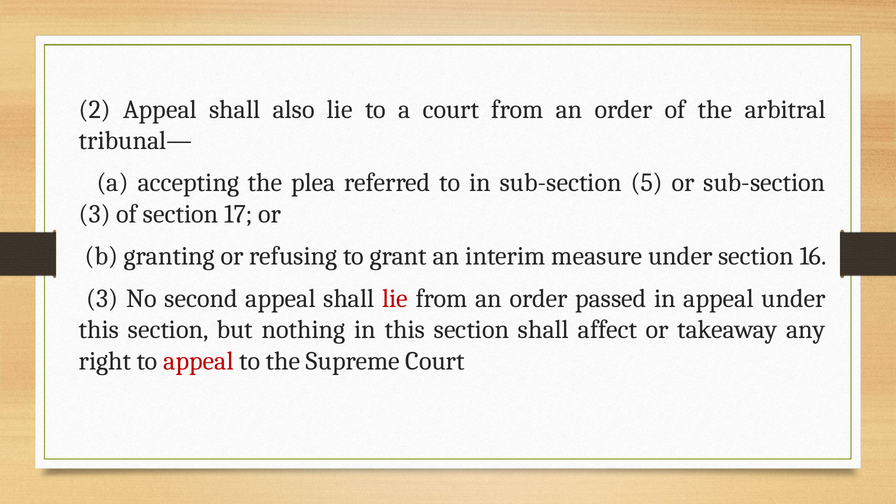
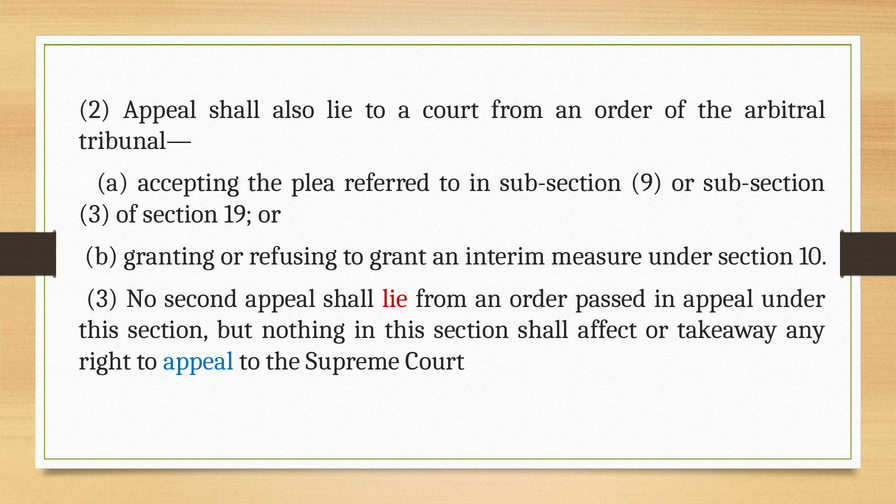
5: 5 -> 9
17: 17 -> 19
16: 16 -> 10
appeal at (198, 361) colour: red -> blue
